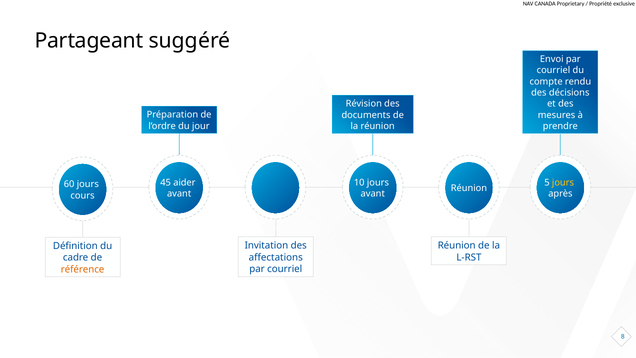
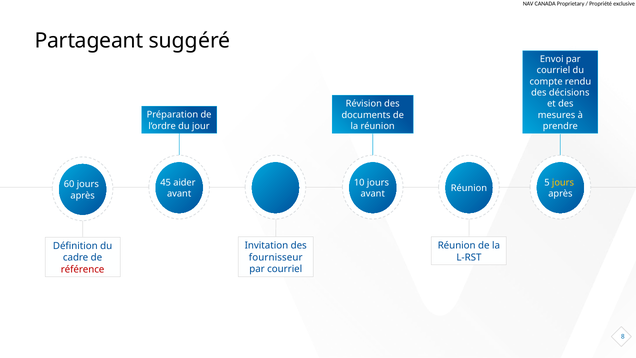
cours at (83, 195): cours -> après
affectations: affectations -> fournisseur
référence colour: orange -> red
